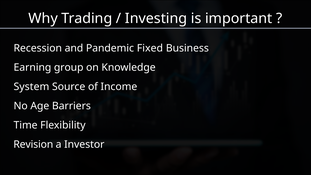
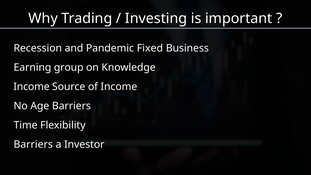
System at (31, 87): System -> Income
Revision at (33, 144): Revision -> Barriers
